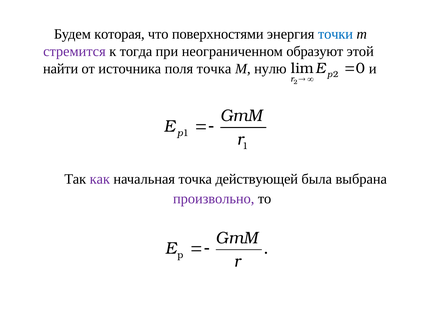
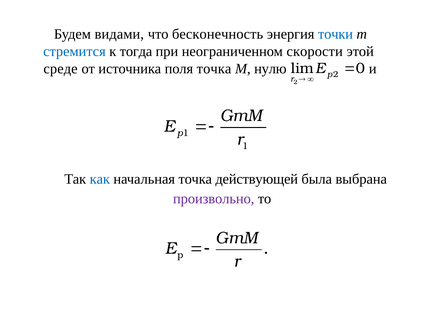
которая: которая -> видами
поверхностями: поверхностями -> бесконечность
стремится colour: purple -> blue
образуют: образуют -> скорости
найти: найти -> среде
как colour: purple -> blue
